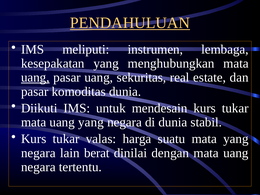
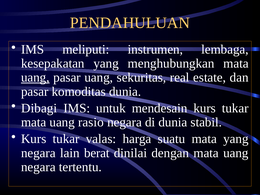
PENDAHULUAN underline: present -> none
Diikuti: Diikuti -> Dibagi
uang yang: yang -> rasio
